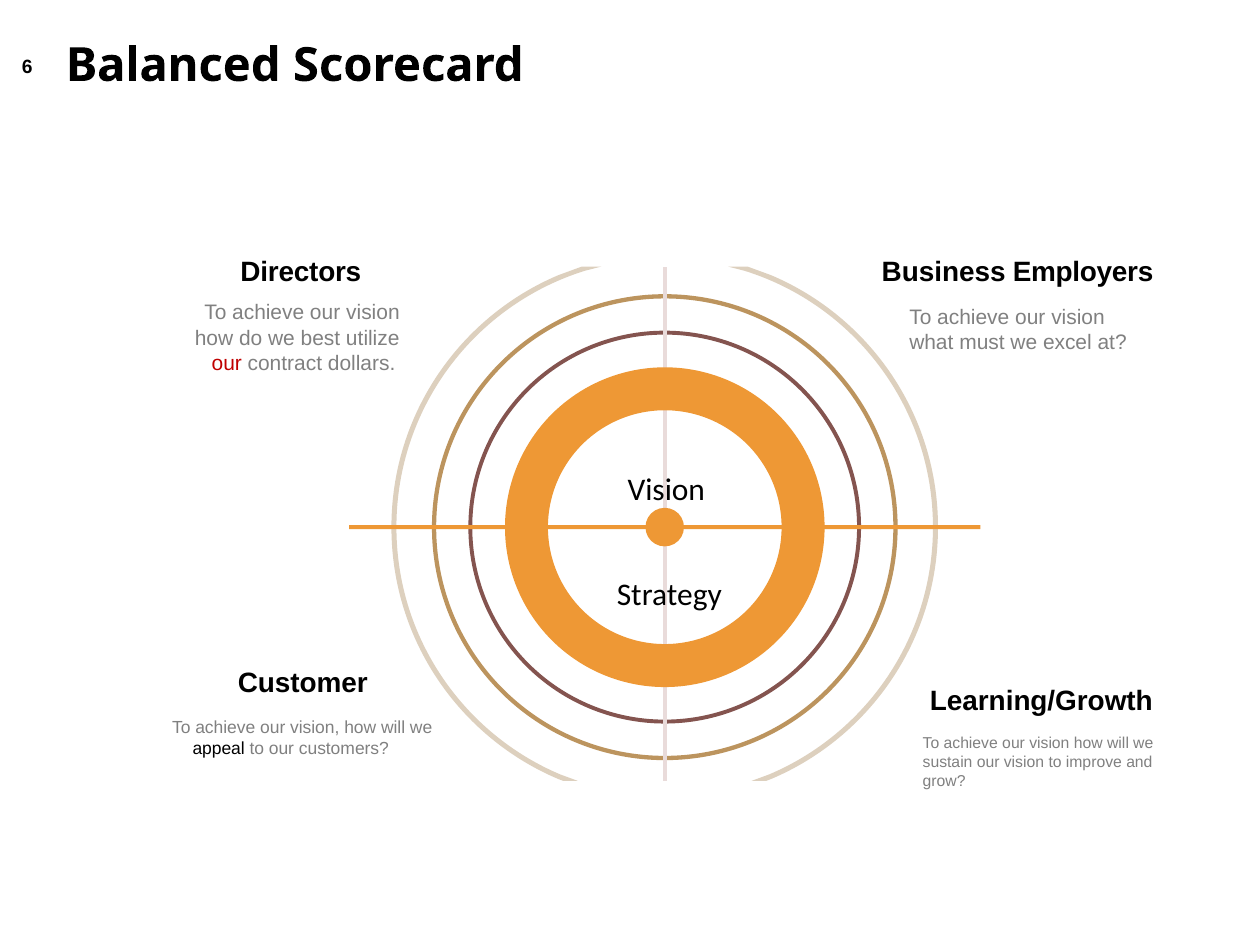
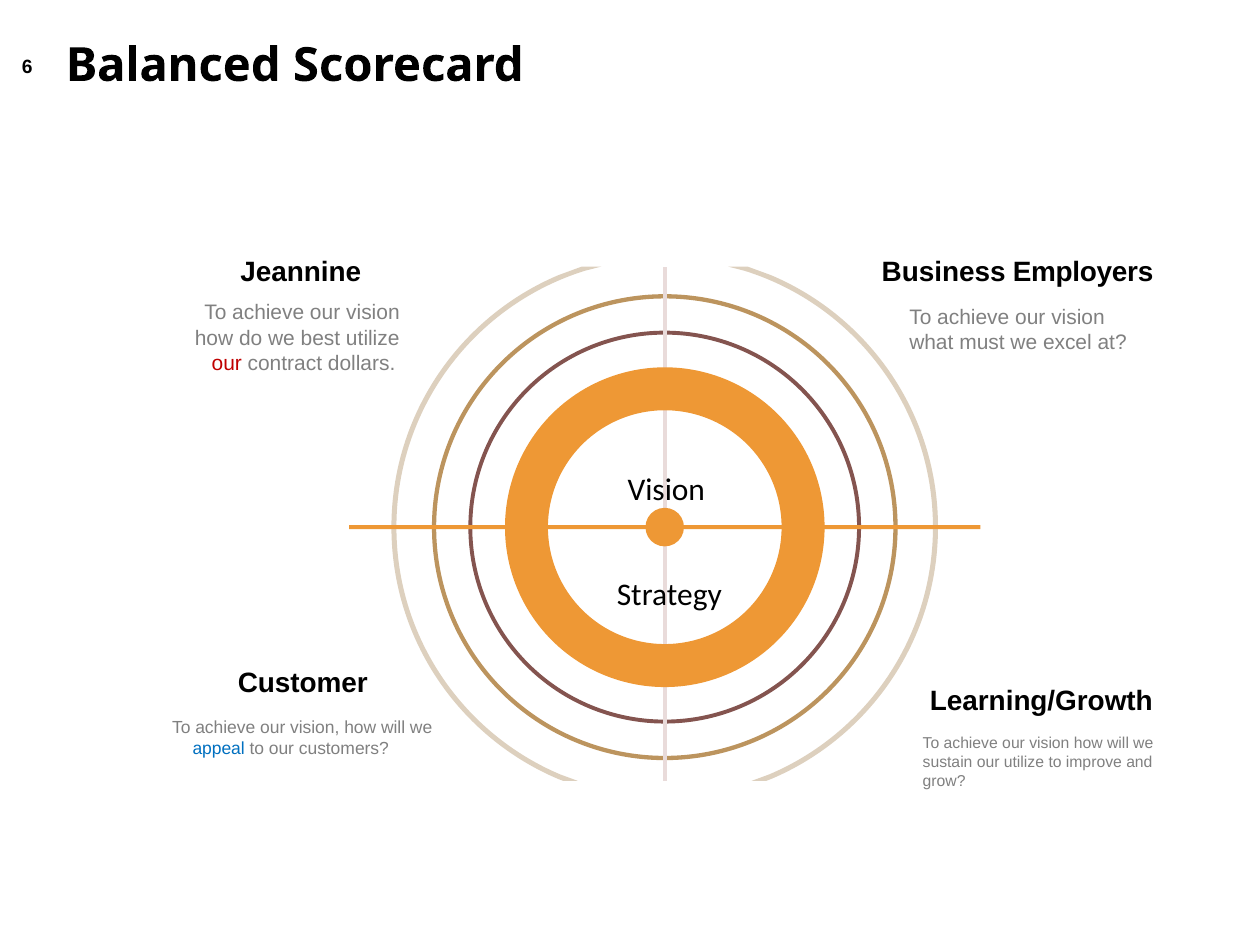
Directors: Directors -> Jeannine
appeal colour: black -> blue
vision at (1024, 762): vision -> utilize
